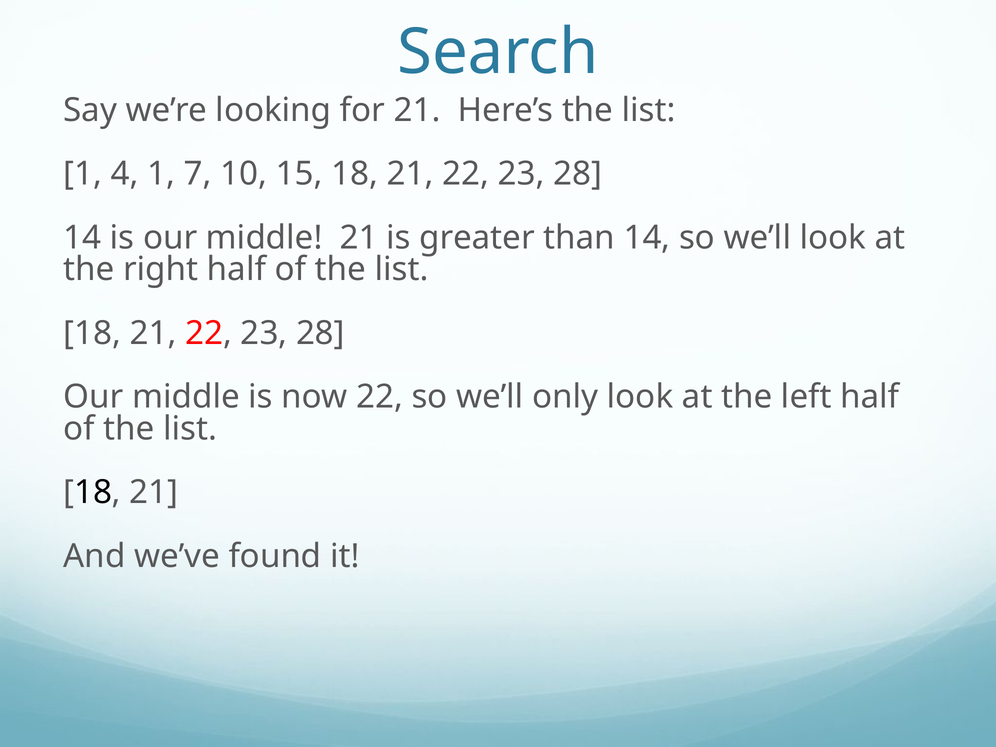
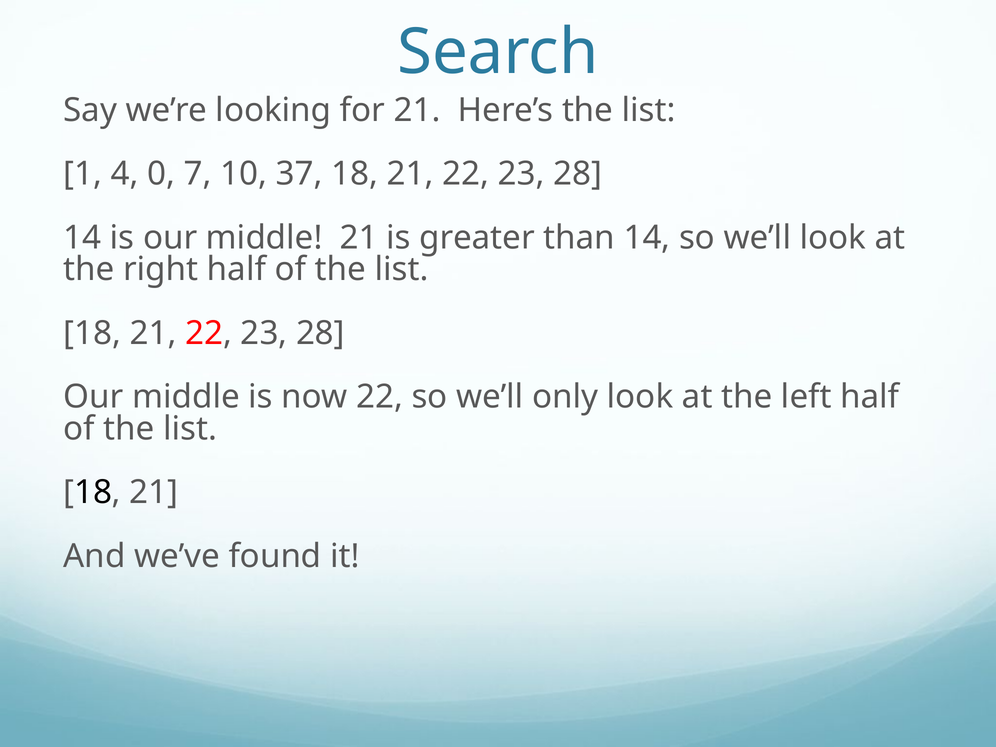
4 1: 1 -> 0
15: 15 -> 37
